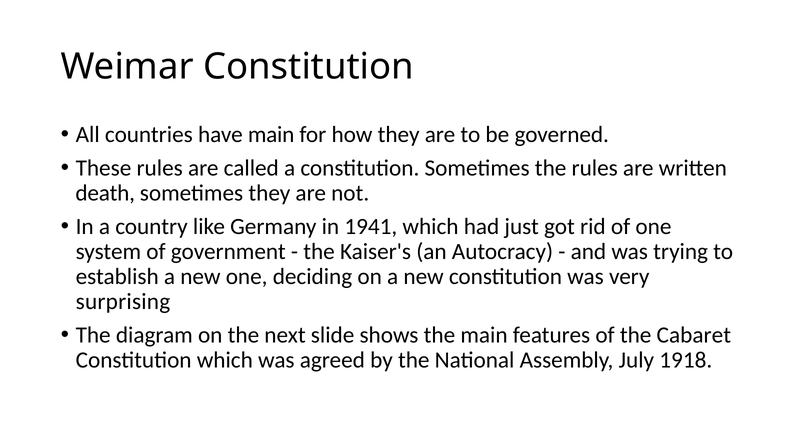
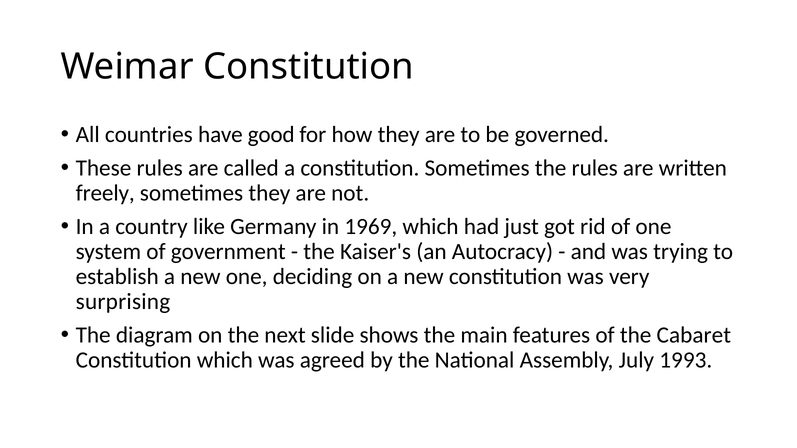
have main: main -> good
death: death -> freely
1941: 1941 -> 1969
1918: 1918 -> 1993
